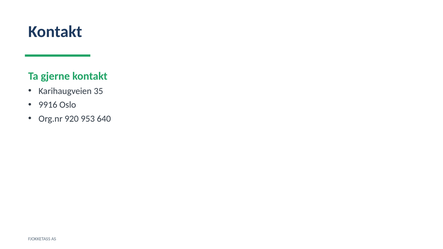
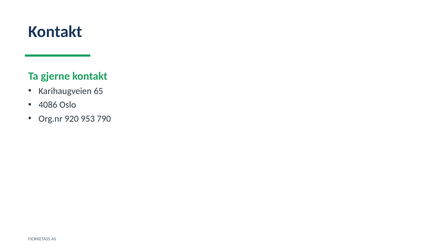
35: 35 -> 65
9916: 9916 -> 4086
640: 640 -> 790
